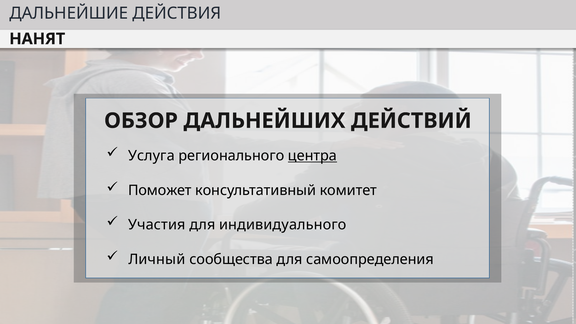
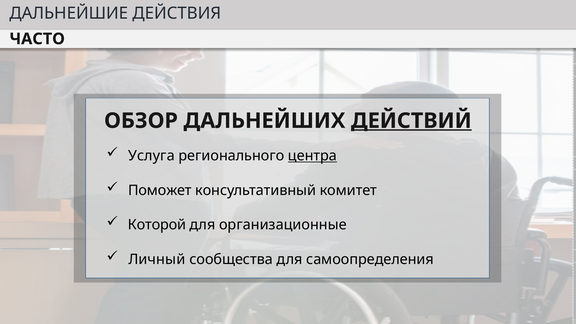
НАНЯТ: НАНЯТ -> ЧАСТО
ДЕЙСТВИЙ underline: none -> present
Участия: Участия -> Которой
индивидуального: индивидуального -> организационные
